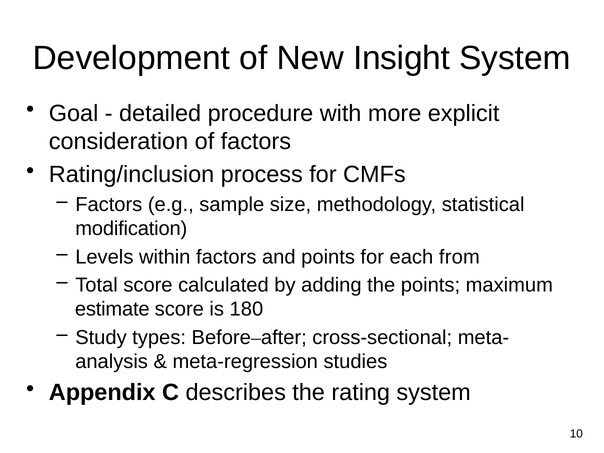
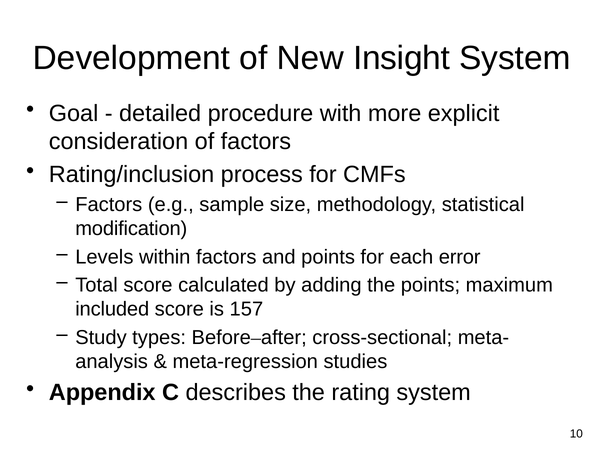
from: from -> error
estimate: estimate -> included
180: 180 -> 157
